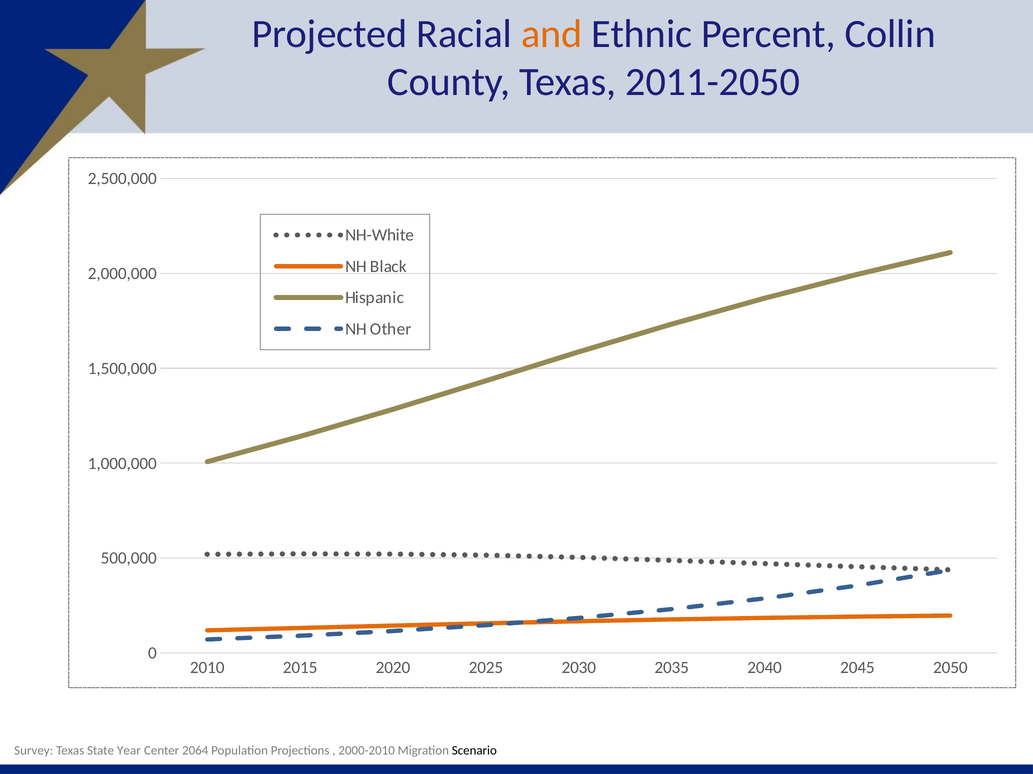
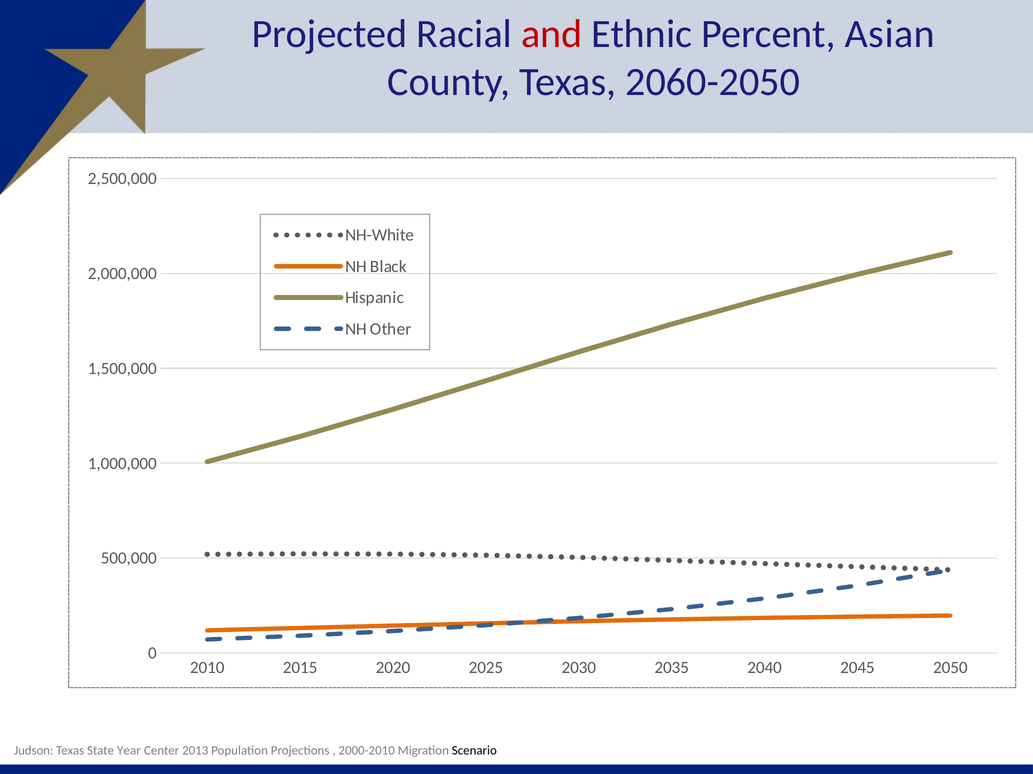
and colour: orange -> red
Collin: Collin -> Asian
2011-2050: 2011-2050 -> 2060-2050
Survey: Survey -> Judson
2064: 2064 -> 2013
